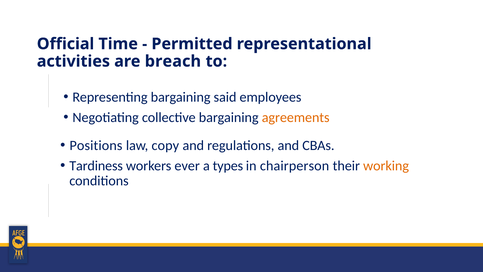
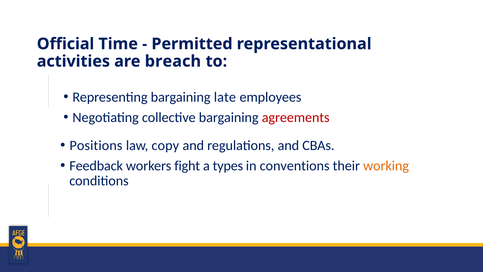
said: said -> late
agreements colour: orange -> red
Tardiness: Tardiness -> Feedback
ever: ever -> fight
chairperson: chairperson -> conventions
